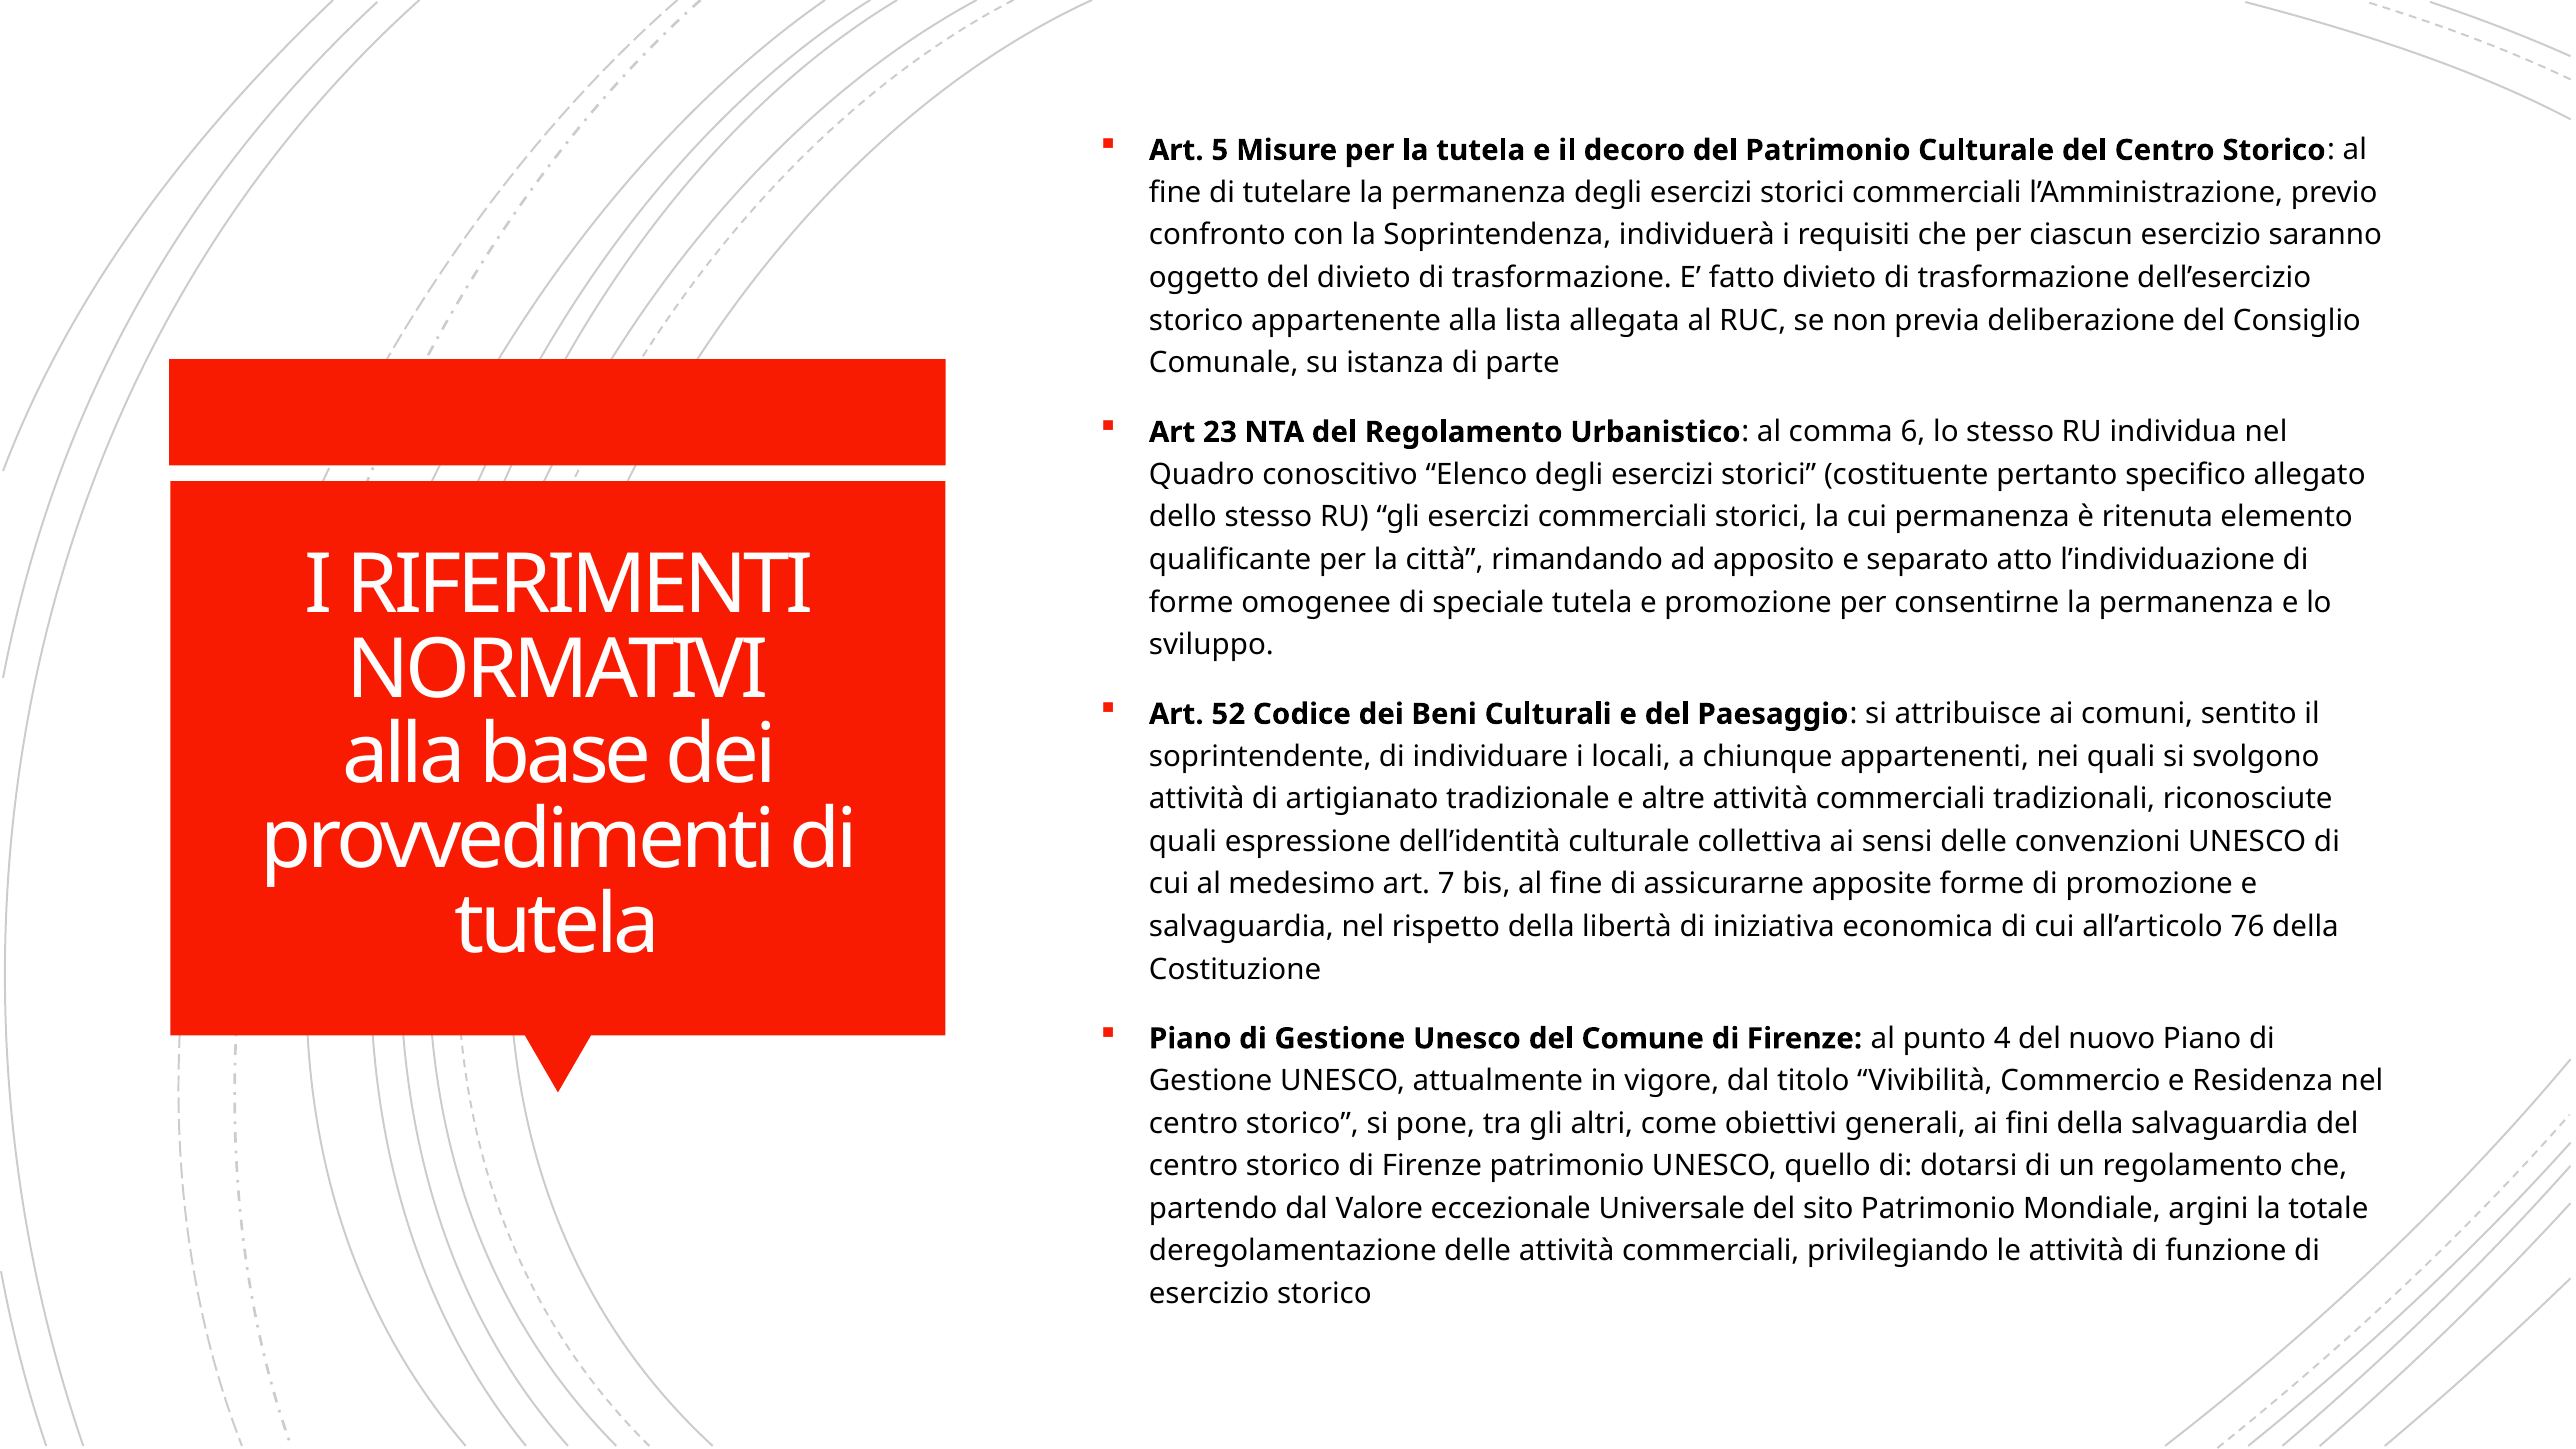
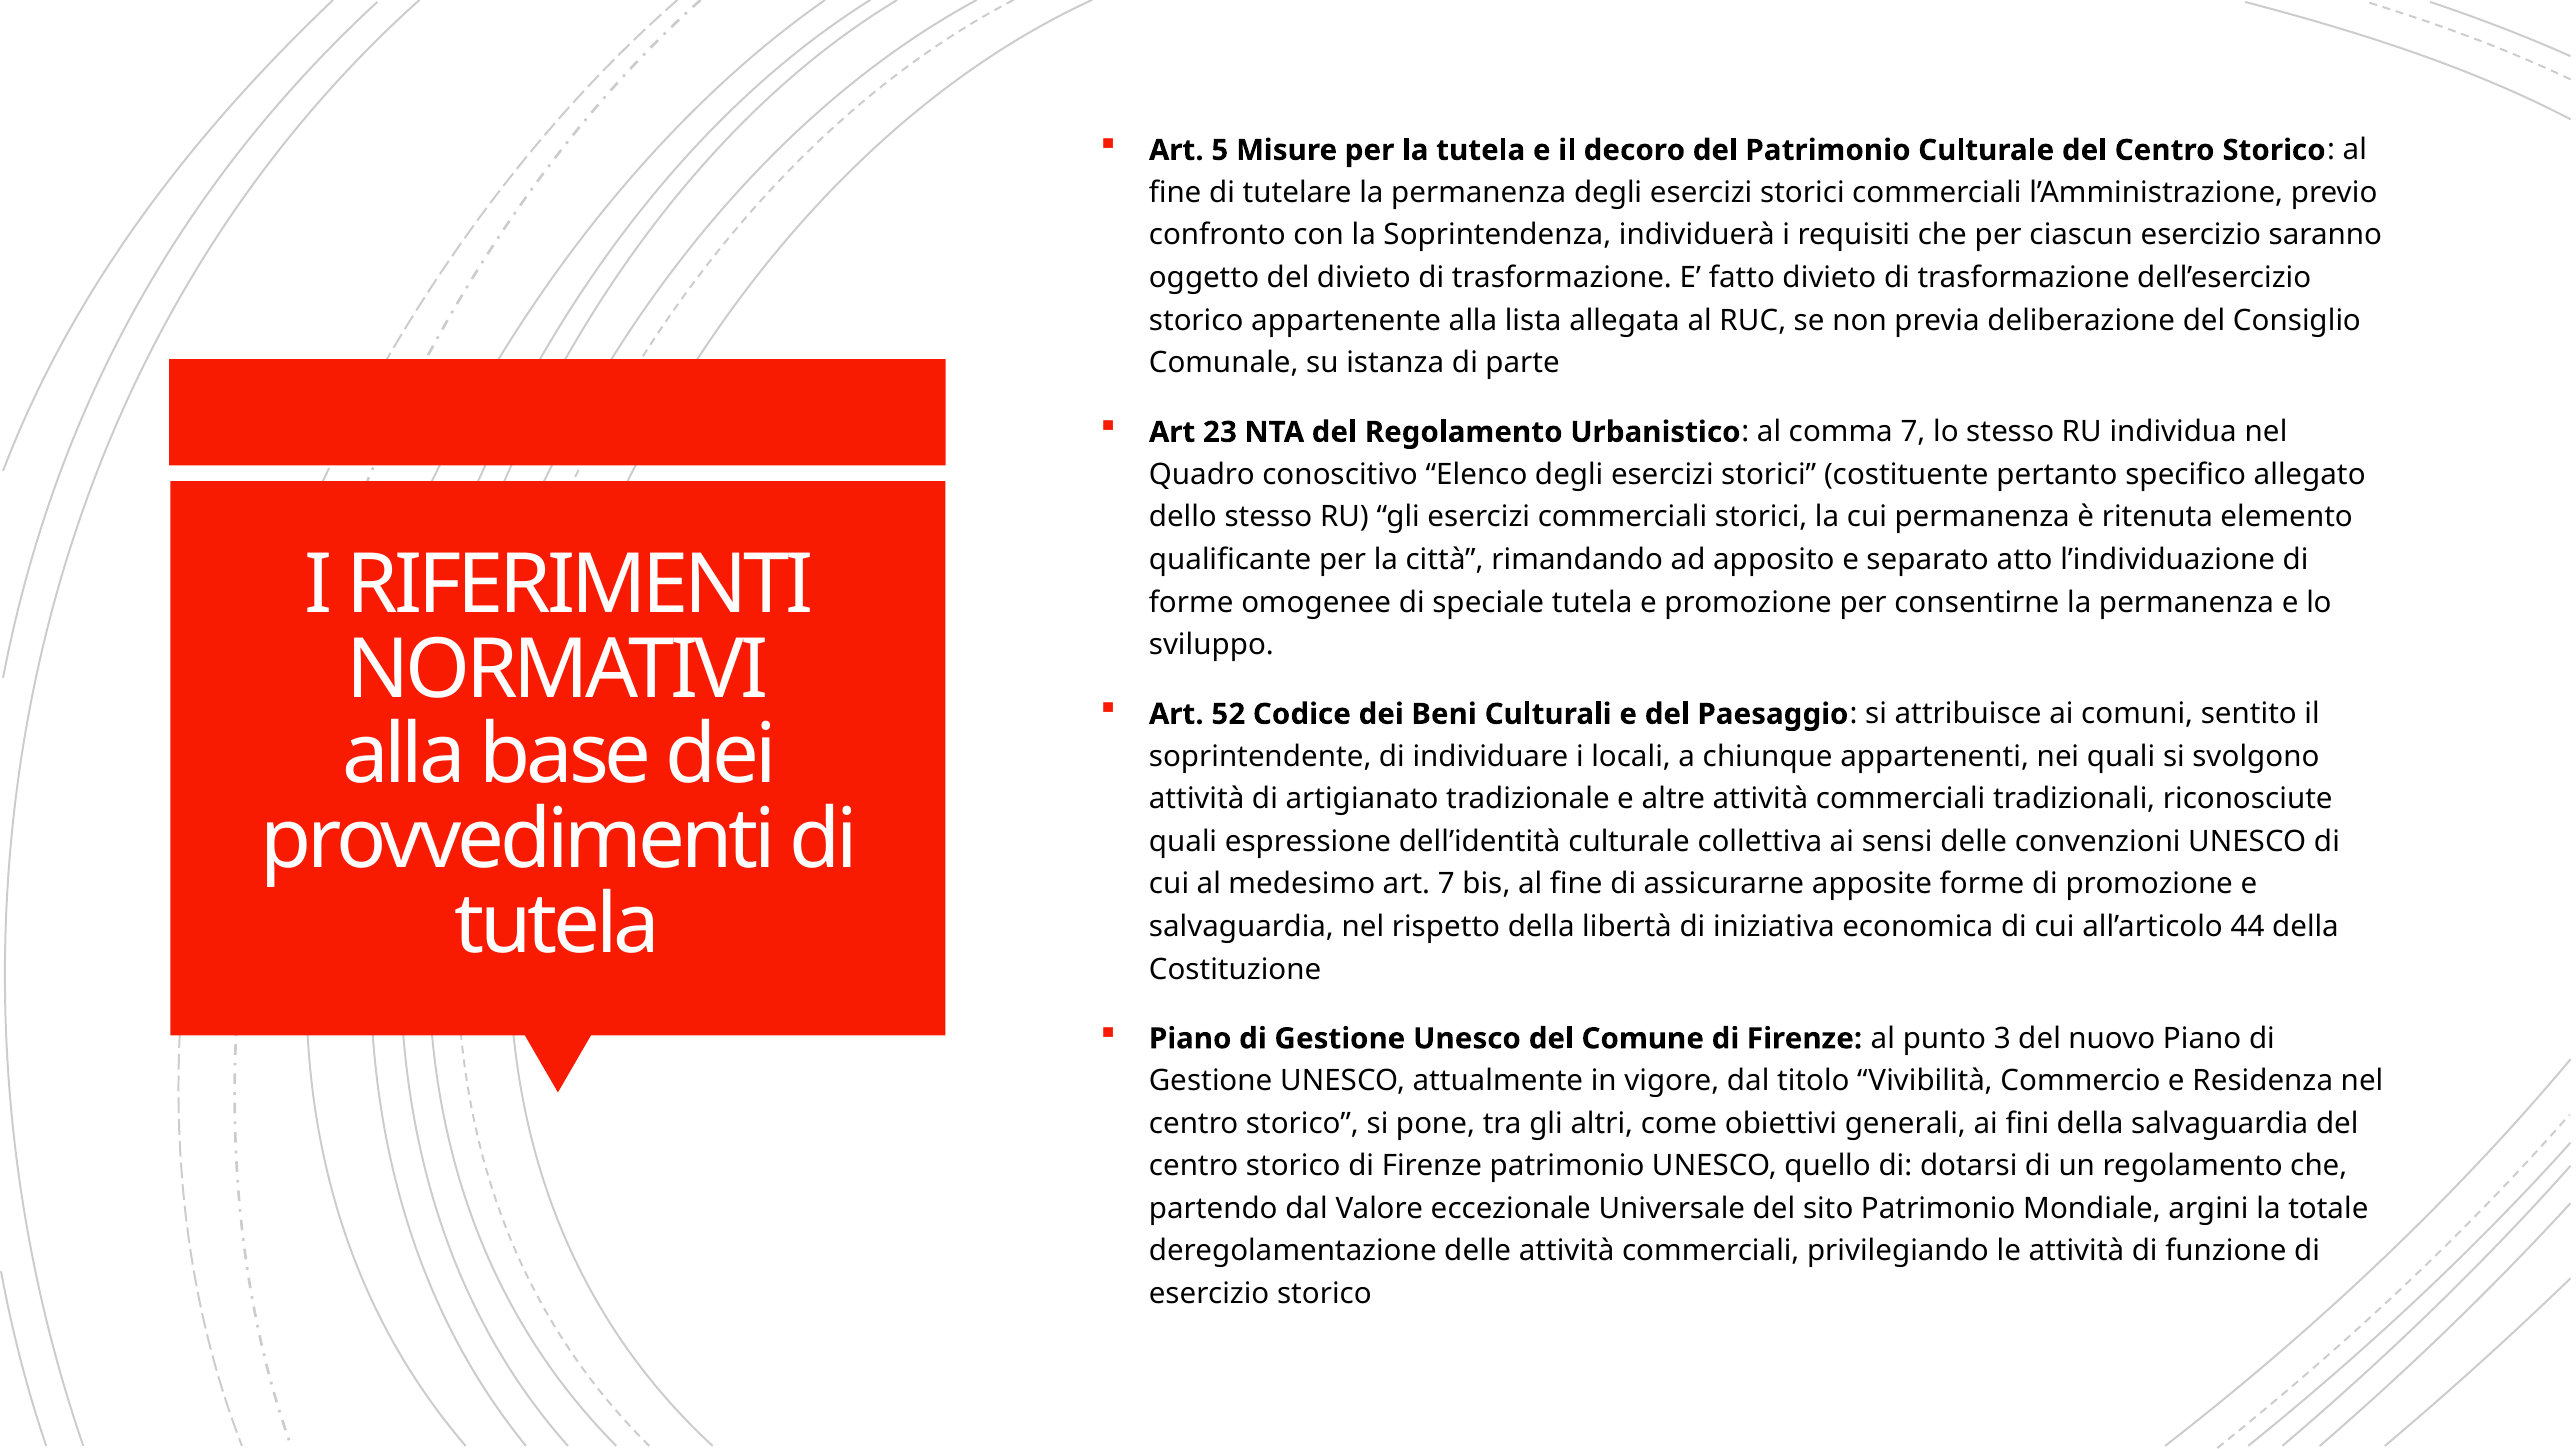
comma 6: 6 -> 7
76: 76 -> 44
4: 4 -> 3
